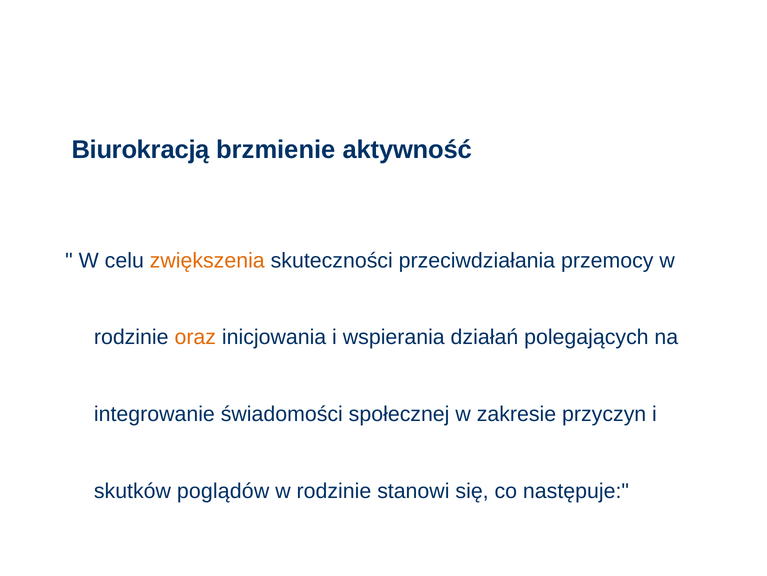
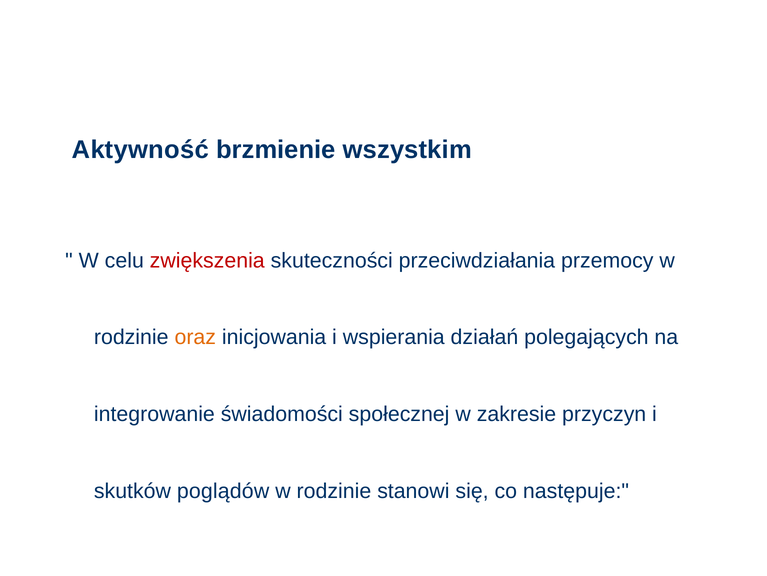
Biurokracją: Biurokracją -> Aktywność
aktywność: aktywność -> wszystkim
zwiększenia colour: orange -> red
